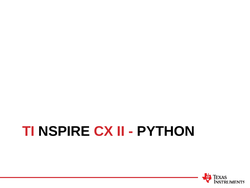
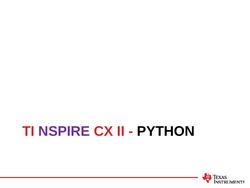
NSPIRE colour: black -> purple
